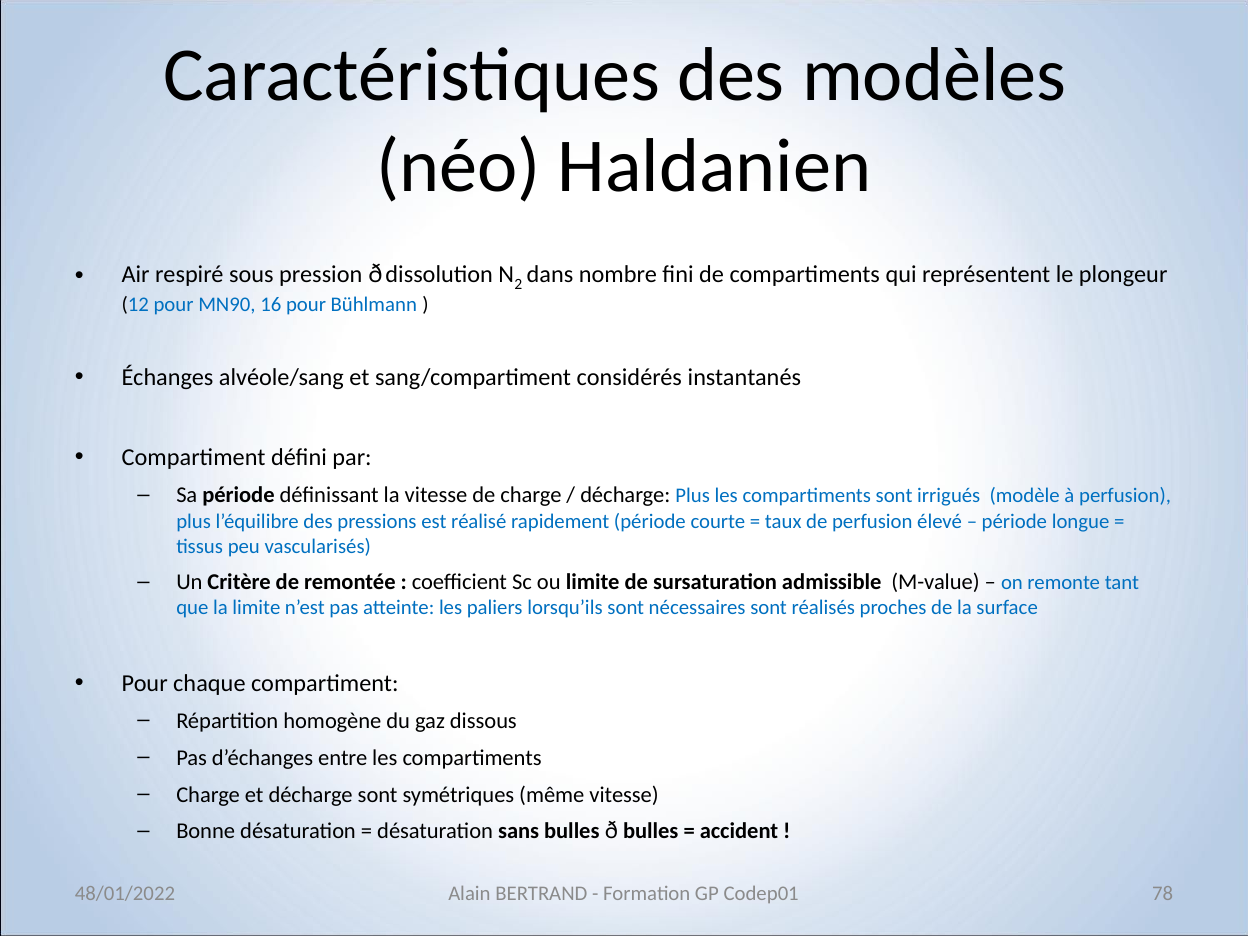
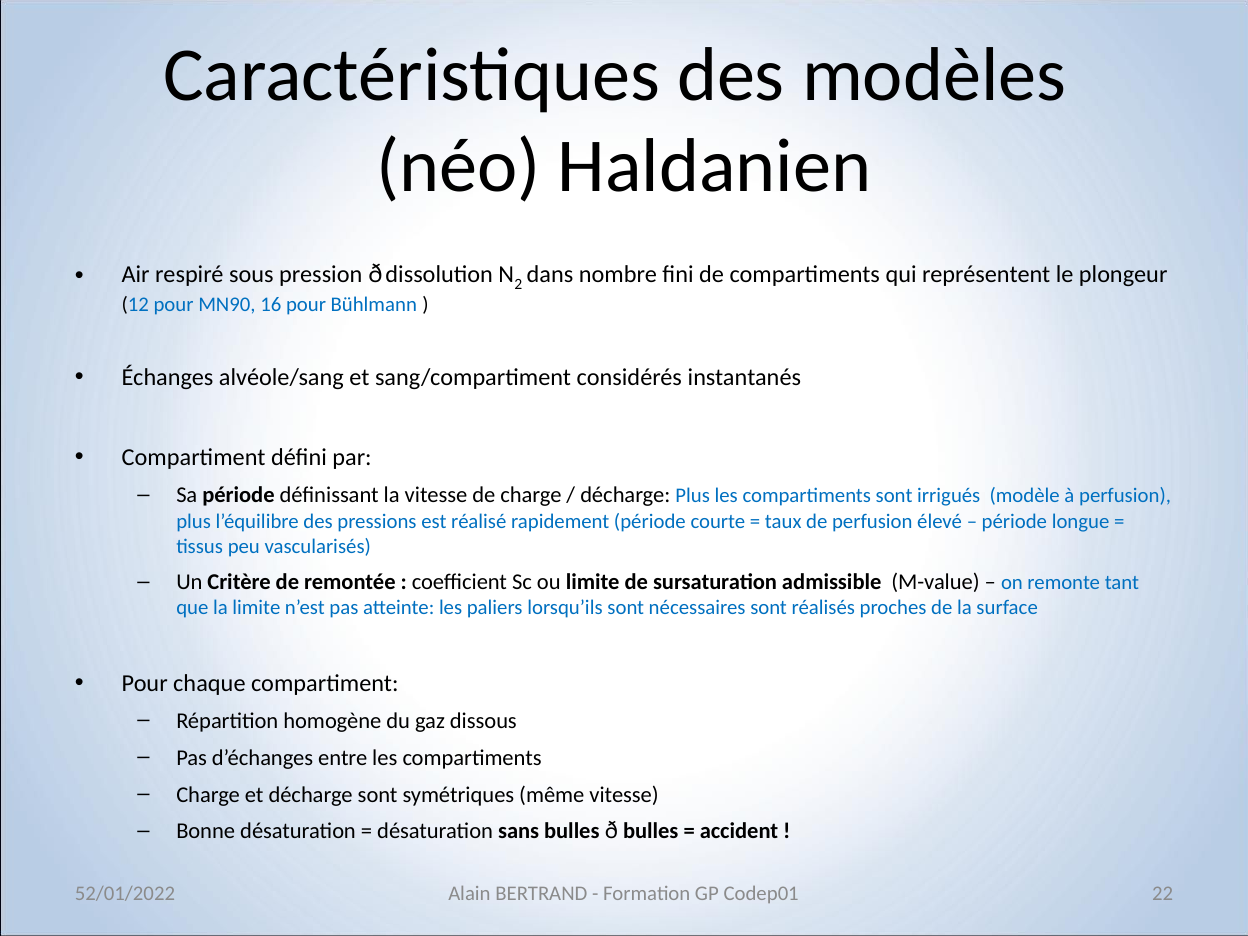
48/01/2022: 48/01/2022 -> 52/01/2022
78: 78 -> 22
